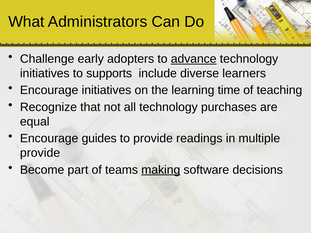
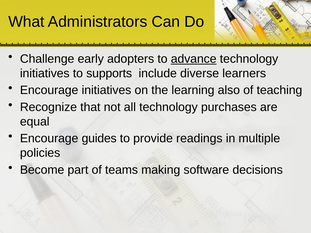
time: time -> also
provide at (40, 153): provide -> policies
making underline: present -> none
